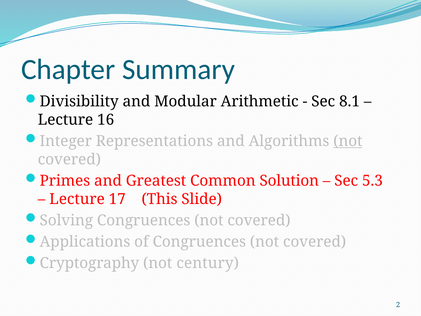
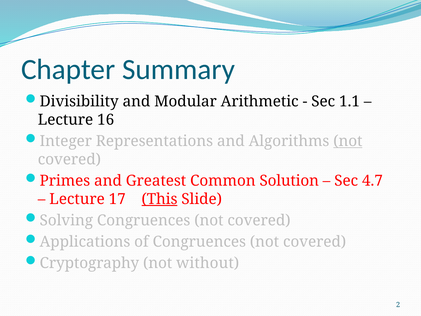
8.1: 8.1 -> 1.1
5.3: 5.3 -> 4.7
This underline: none -> present
century: century -> without
